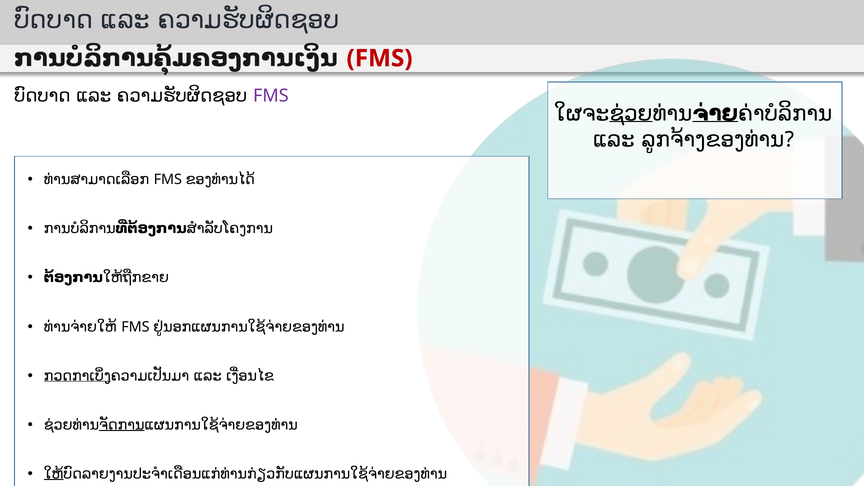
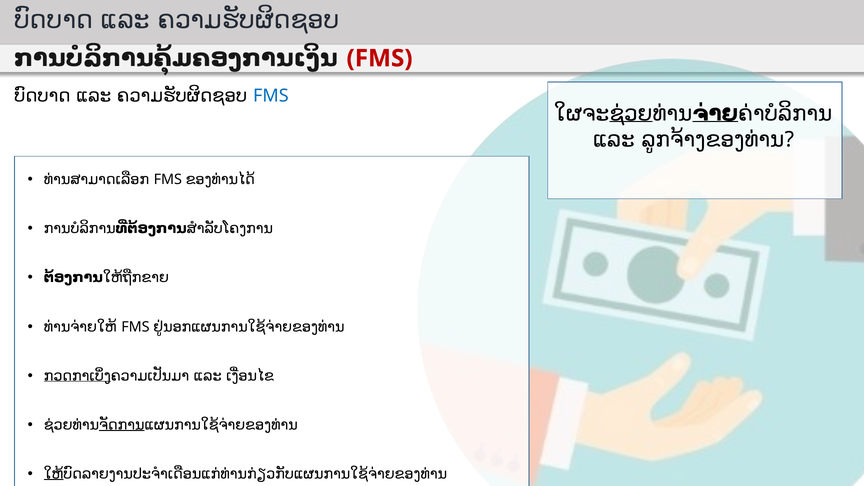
FMS at (271, 96) colour: purple -> blue
